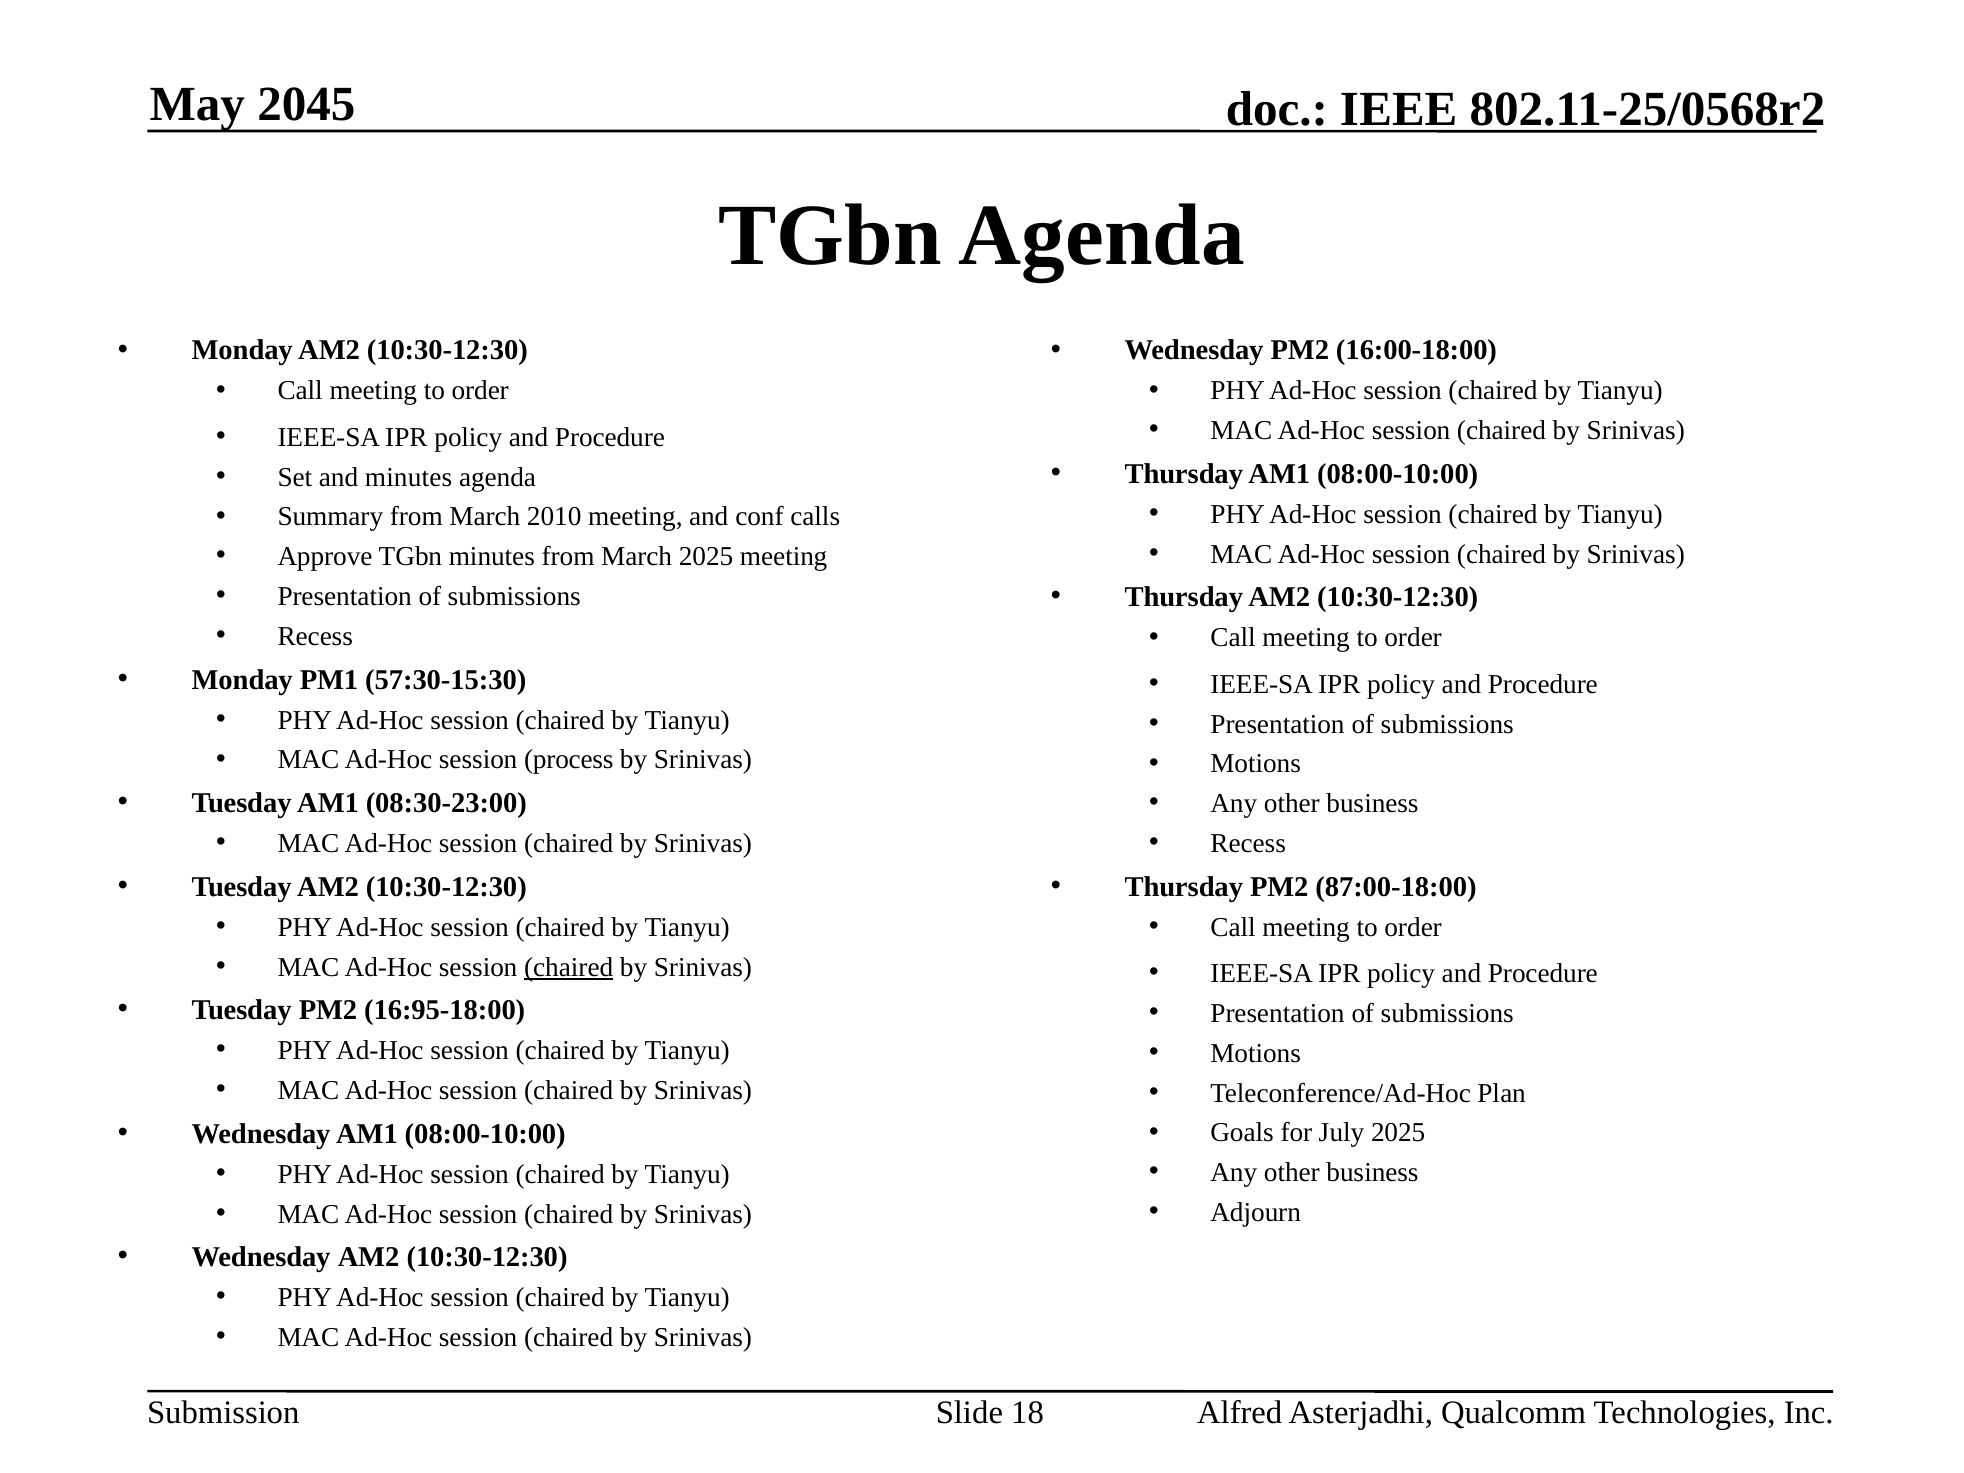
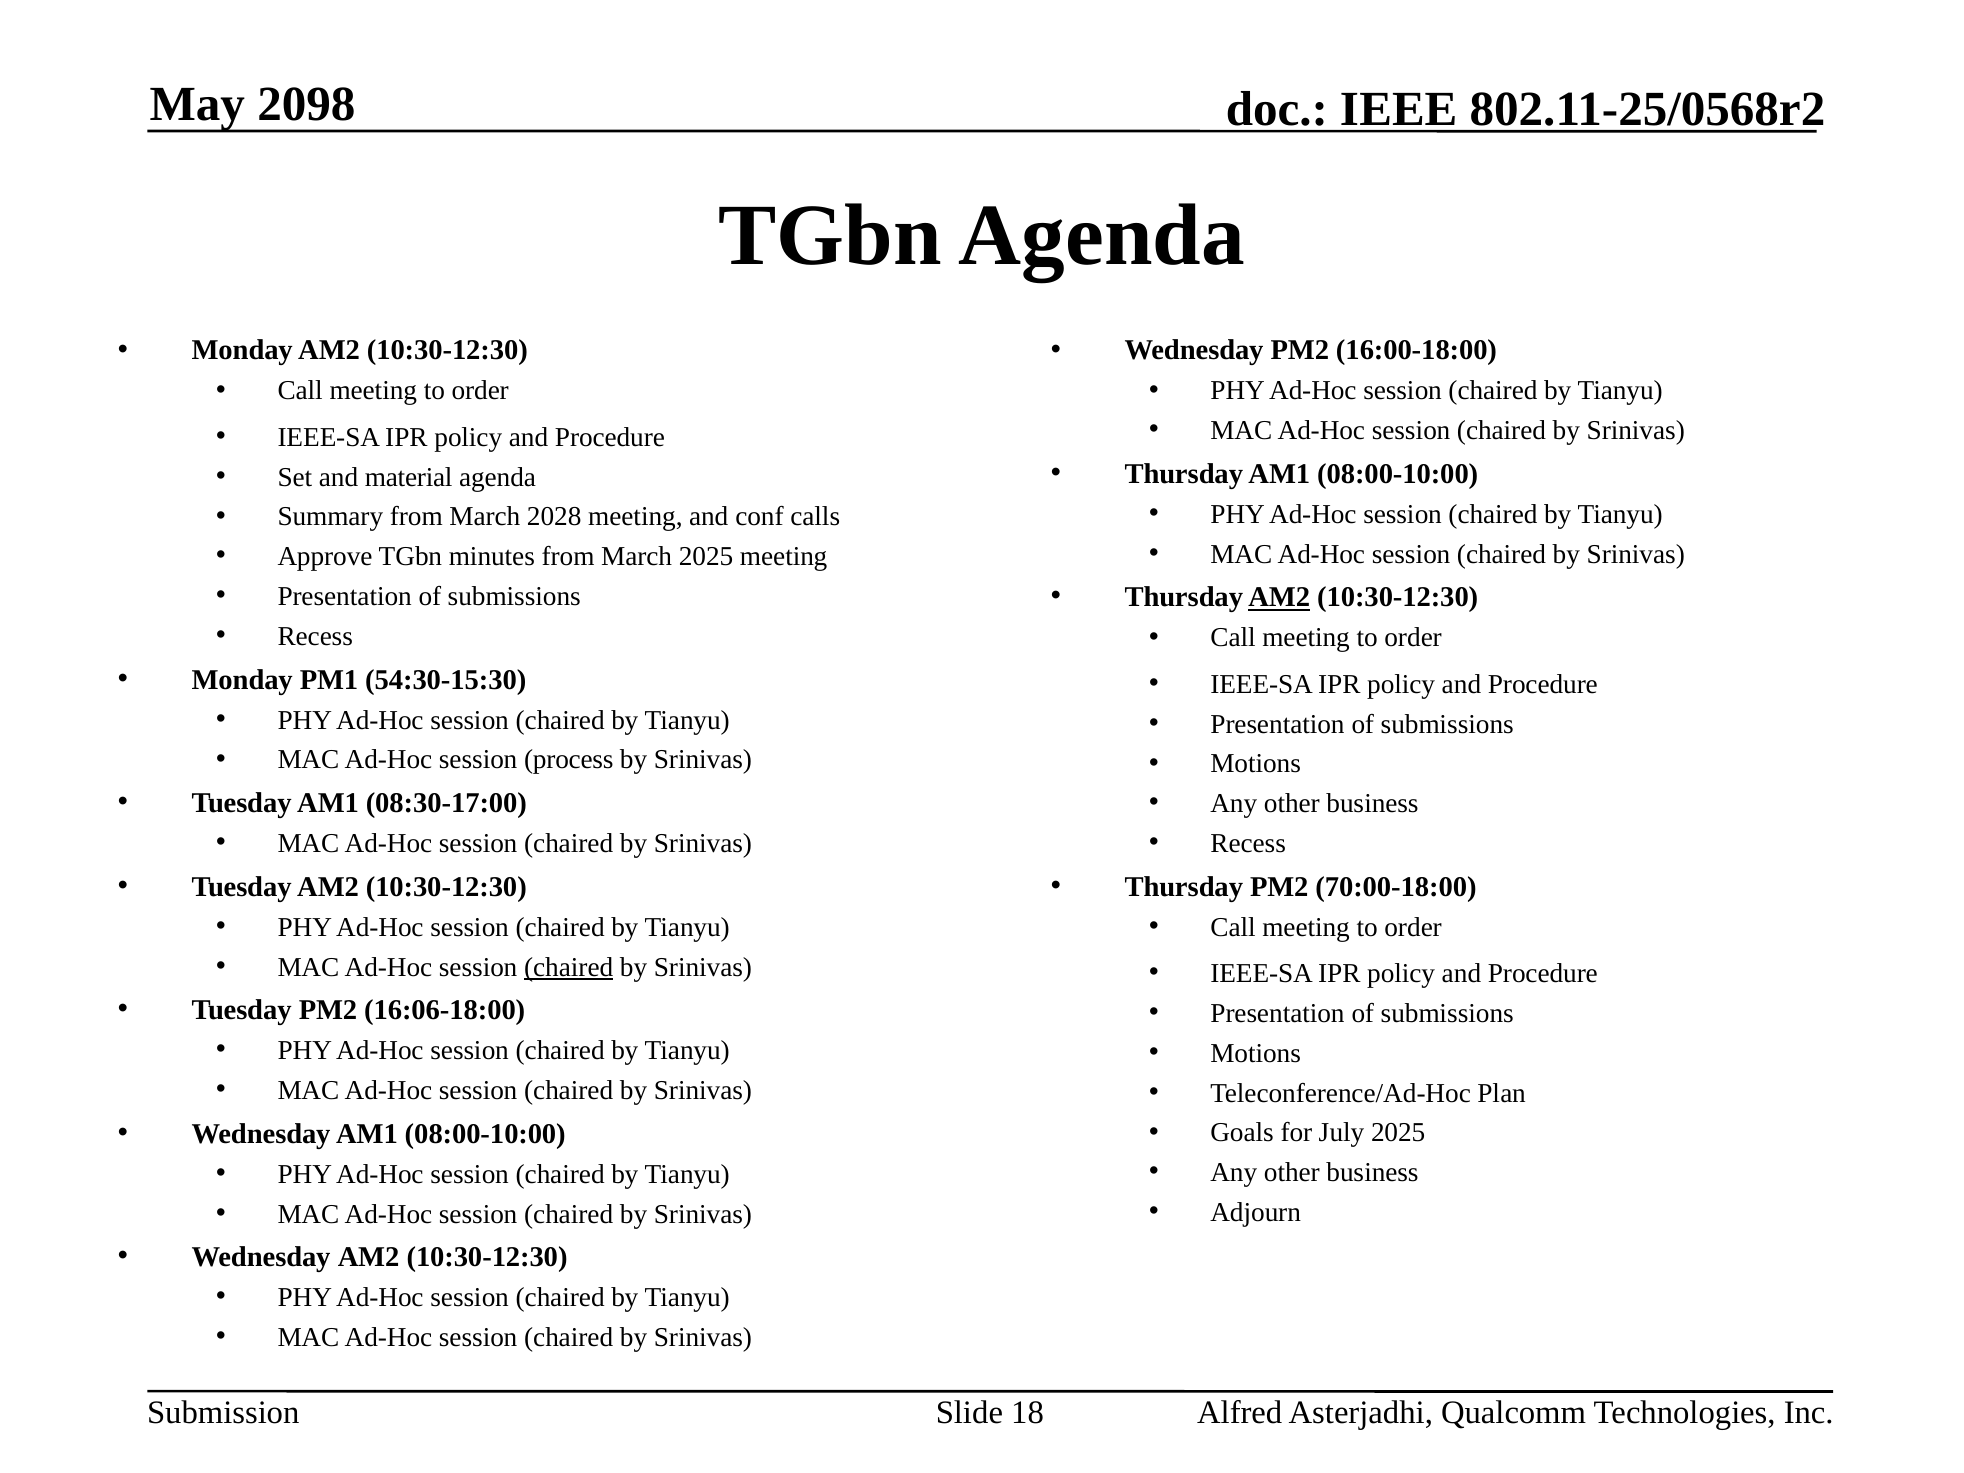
2045: 2045 -> 2098
and minutes: minutes -> material
2010: 2010 -> 2028
AM2 at (1279, 597) underline: none -> present
57:30-15:30: 57:30-15:30 -> 54:30-15:30
08:30-23:00: 08:30-23:00 -> 08:30-17:00
87:00-18:00: 87:00-18:00 -> 70:00-18:00
16:95-18:00: 16:95-18:00 -> 16:06-18:00
